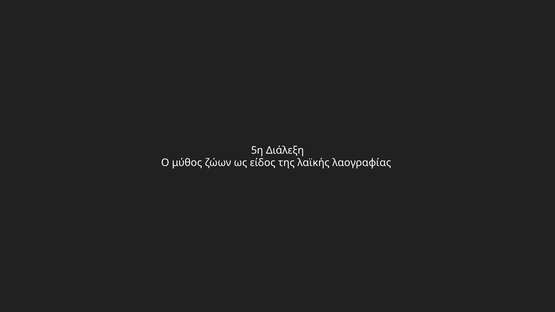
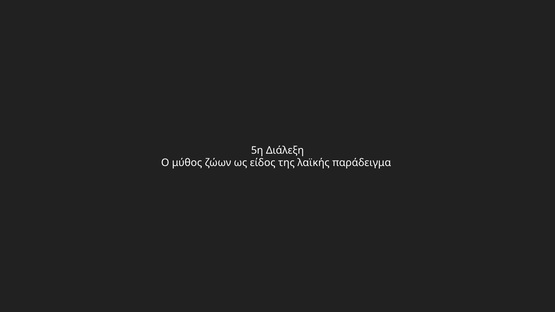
λαογραφίας: λαογραφίας -> παράδειγμα
